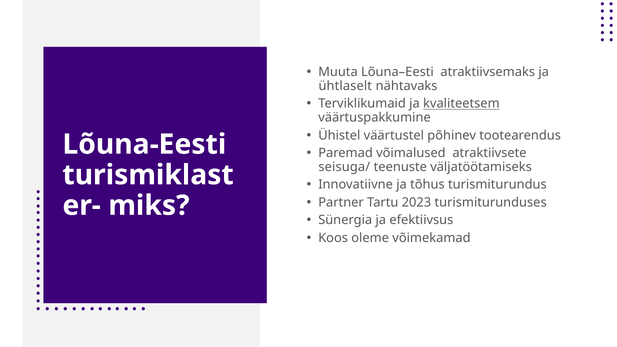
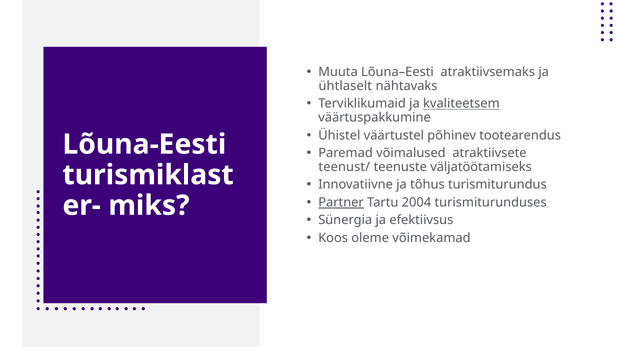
seisuga/: seisuga/ -> teenust/
Partner underline: none -> present
2023: 2023 -> 2004
